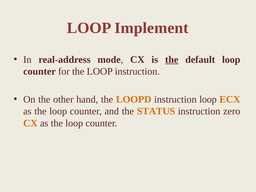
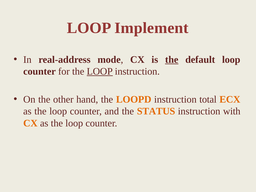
LOOP at (100, 72) underline: none -> present
instruction loop: loop -> total
zero: zero -> with
